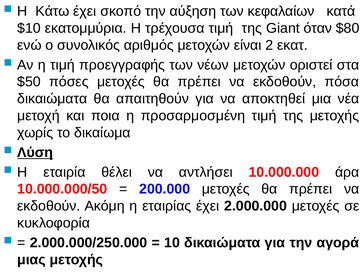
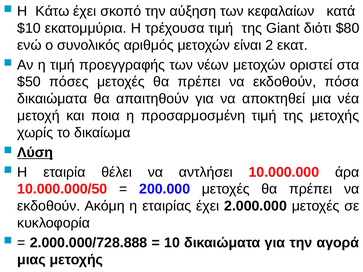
όταν: όταν -> διότι
2.000.000/250.000: 2.000.000/250.000 -> 2.000.000/728.888
